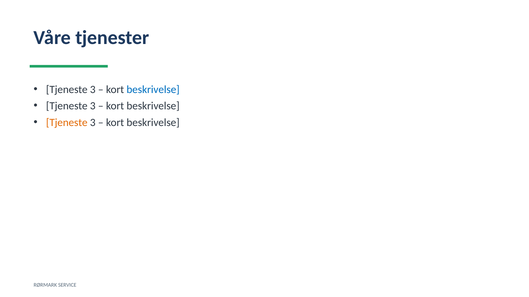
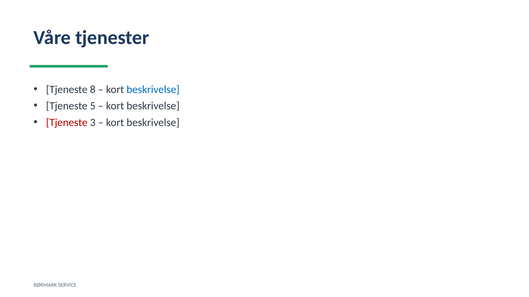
3 at (93, 90): 3 -> 8
3 at (93, 106): 3 -> 5
Tjeneste at (67, 123) colour: orange -> red
